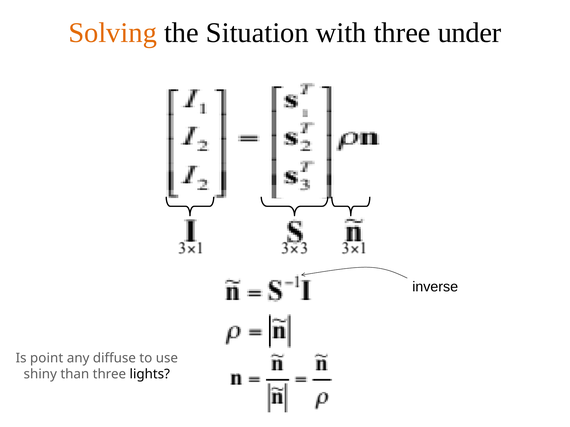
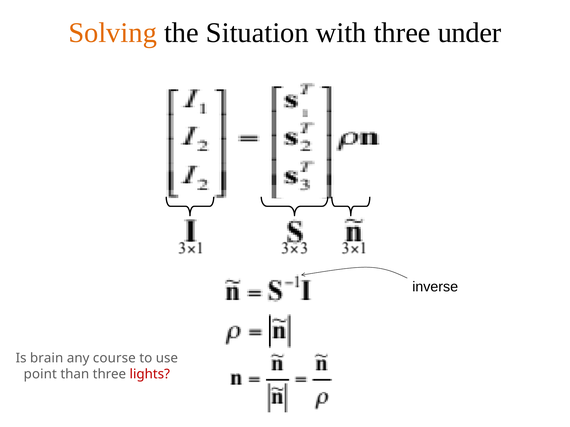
point: point -> brain
diffuse: diffuse -> course
shiny: shiny -> point
lights colour: black -> red
